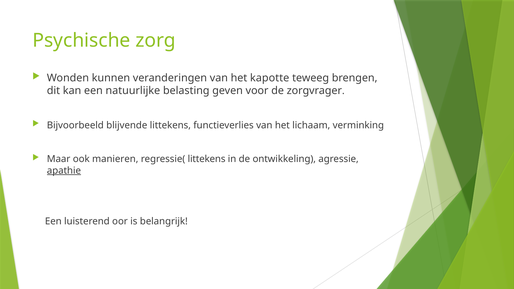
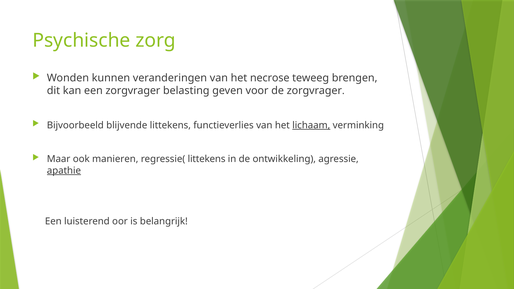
kapotte: kapotte -> necrose
een natuurlijke: natuurlijke -> zorgvrager
lichaam underline: none -> present
